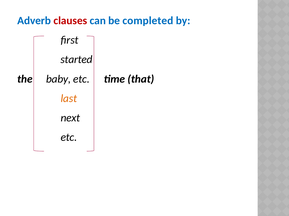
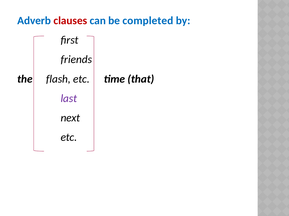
started: started -> friends
baby: baby -> flash
last colour: orange -> purple
